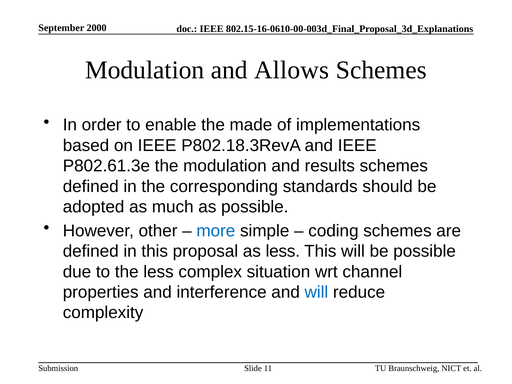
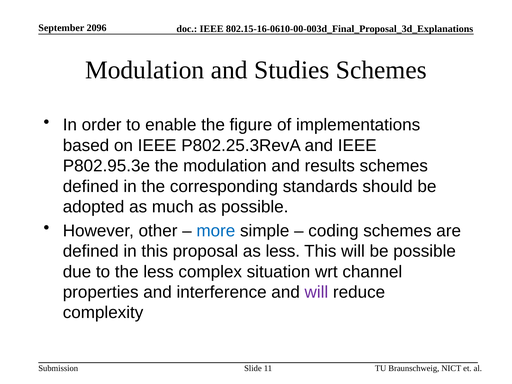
2000: 2000 -> 2096
Allows: Allows -> Studies
made: made -> figure
P802.18.3RevA: P802.18.3RevA -> P802.25.3RevA
P802.61.3e: P802.61.3e -> P802.95.3e
will at (316, 292) colour: blue -> purple
